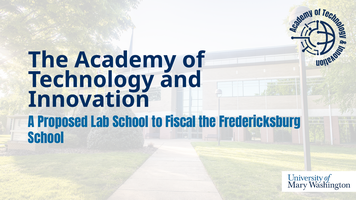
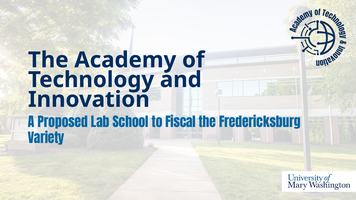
School at (46, 139): School -> Variety
